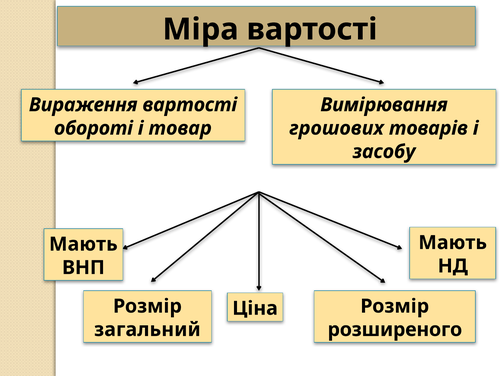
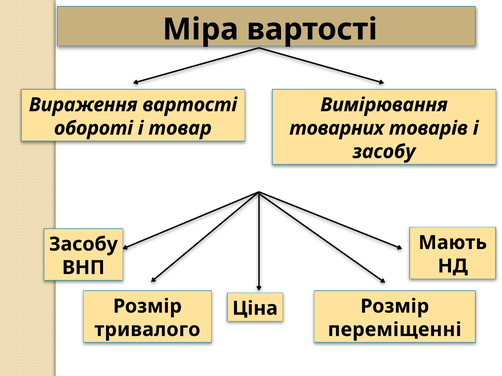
грошових: грошових -> товарних
Мають at (83, 245): Мають -> Засобу
загальний: загальний -> тривалого
розширеного: розширеного -> переміщенні
